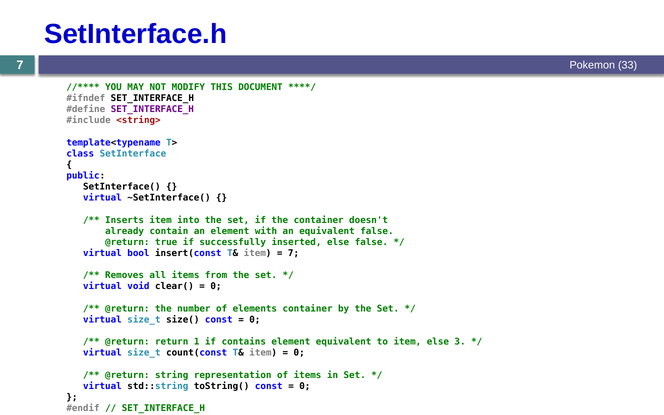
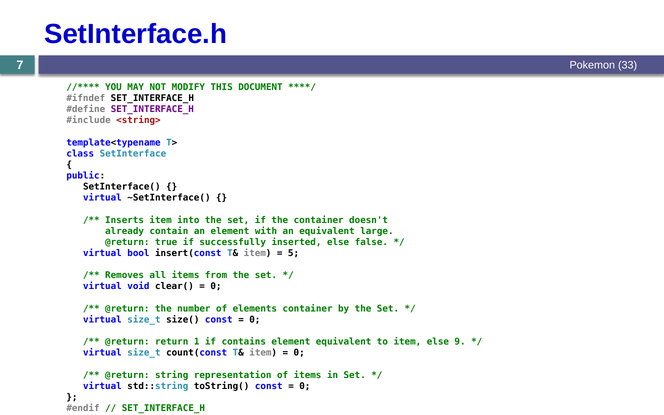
equivalent false: false -> large
7 at (294, 253): 7 -> 5
3: 3 -> 9
